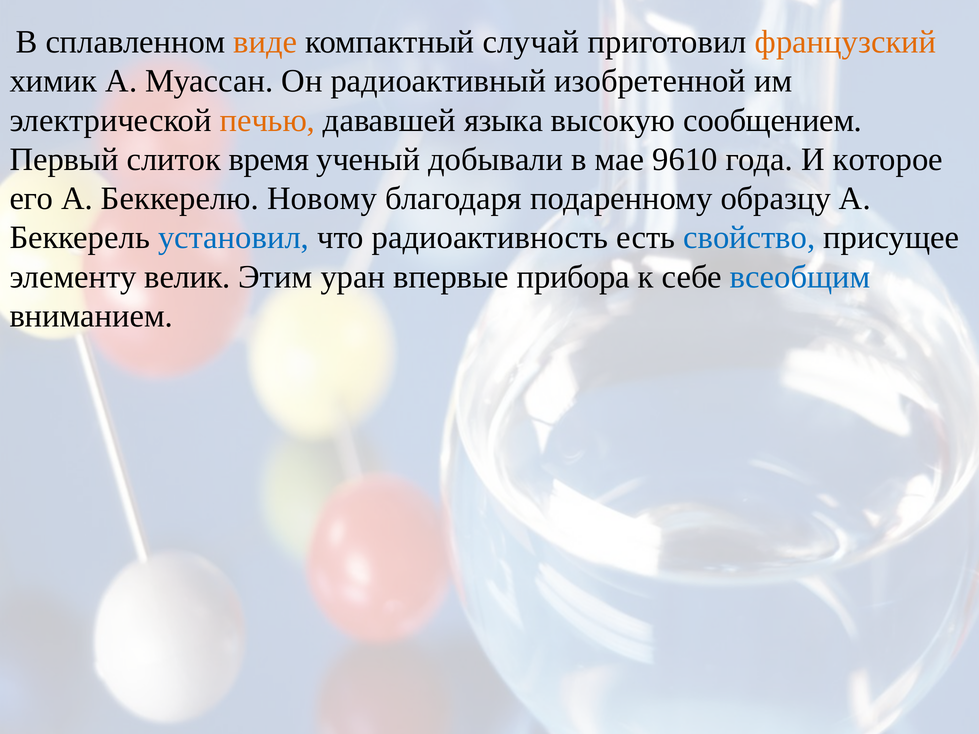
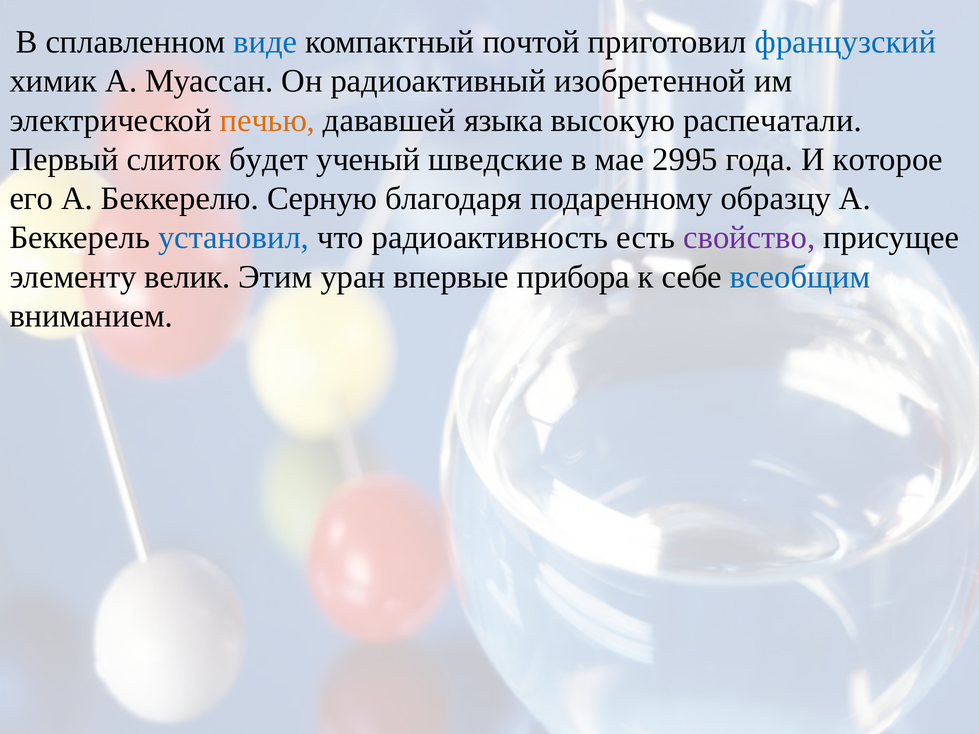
виде colour: orange -> blue
случай: случай -> почтой
французский colour: orange -> blue
сообщением: сообщением -> распечатали
время: время -> будет
добывали: добывали -> шведские
9610: 9610 -> 2995
Новому: Новому -> Серную
свойство colour: blue -> purple
